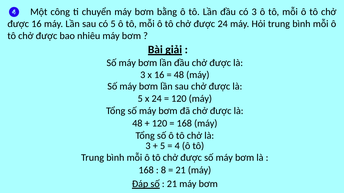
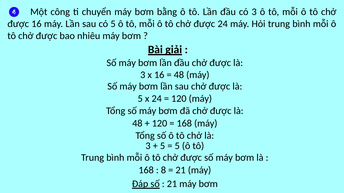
4 at (177, 146): 4 -> 5
